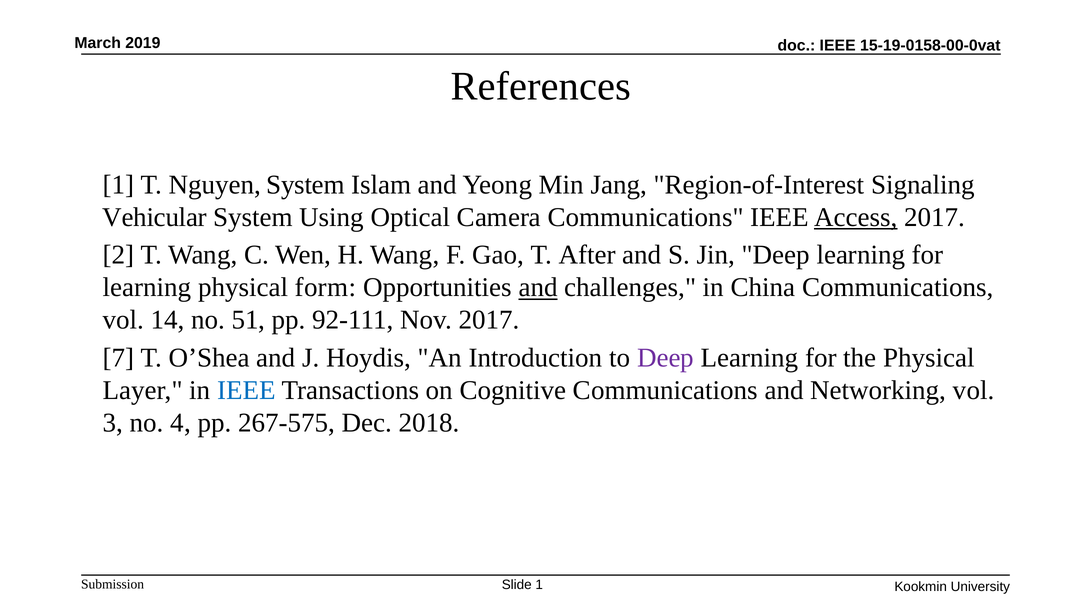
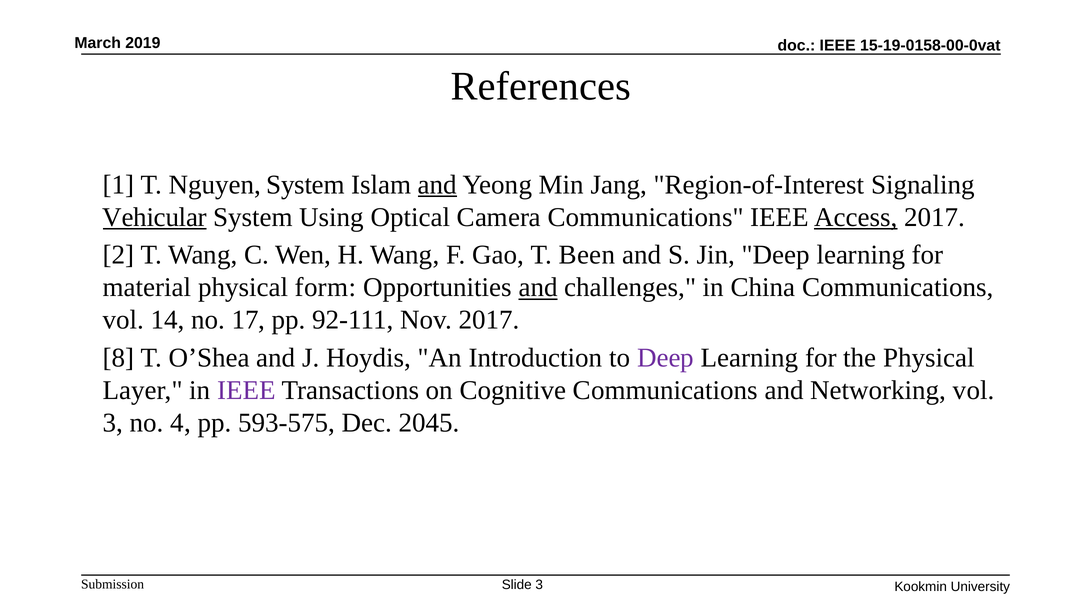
and at (437, 185) underline: none -> present
Vehicular underline: none -> present
After: After -> Been
learning at (147, 287): learning -> material
51: 51 -> 17
7: 7 -> 8
IEEE at (246, 390) colour: blue -> purple
267-575: 267-575 -> 593-575
2018: 2018 -> 2045
Slide 1: 1 -> 3
